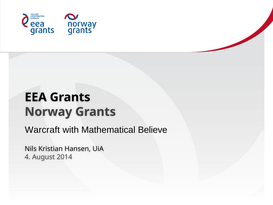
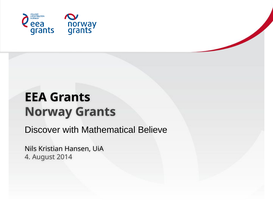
Warcraft: Warcraft -> Discover
